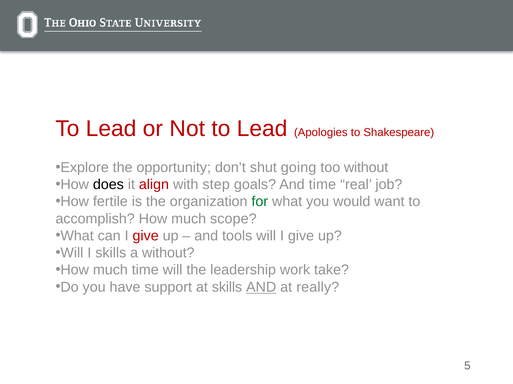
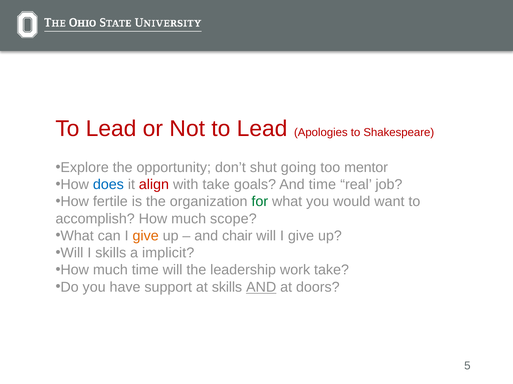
too without: without -> mentor
does colour: black -> blue
with step: step -> take
give at (146, 236) colour: red -> orange
tools: tools -> chair
a without: without -> implicit
really: really -> doors
